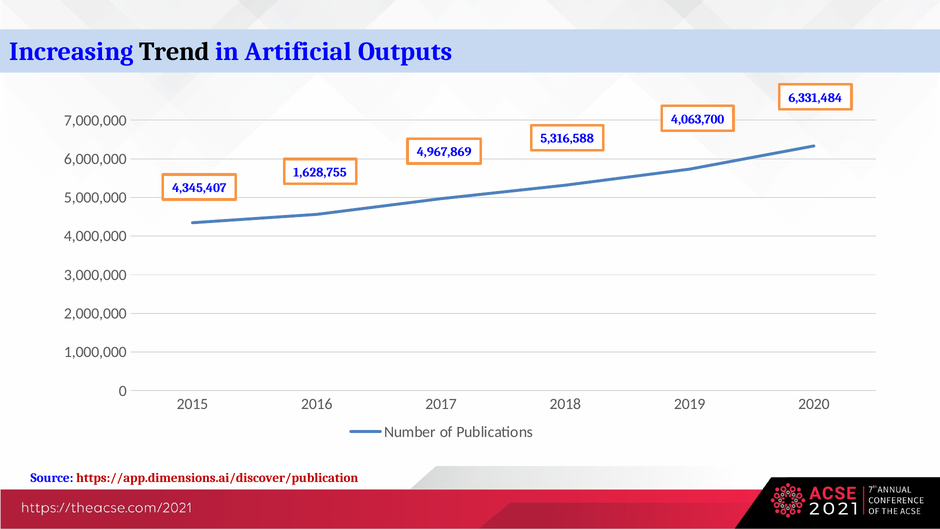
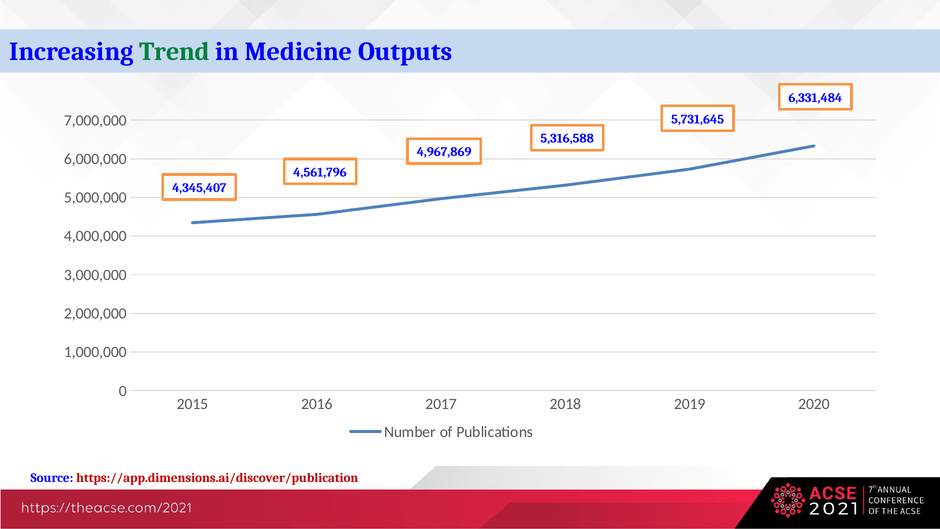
Trend colour: black -> green
Artificial: Artificial -> Medicine
4,063,700: 4,063,700 -> 5,731,645
1,628,755: 1,628,755 -> 4,561,796
